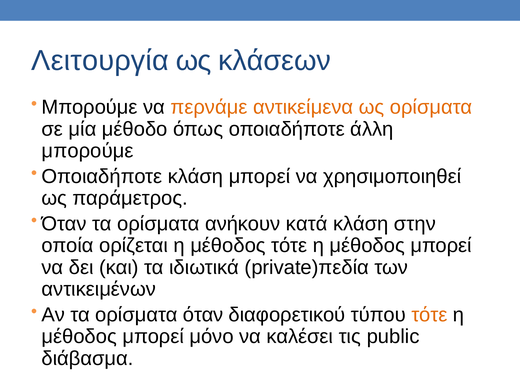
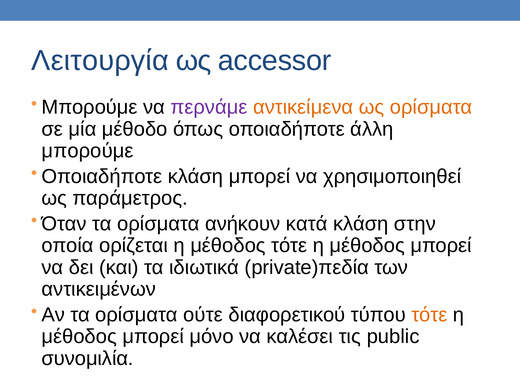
κλάσεων: κλάσεων -> accessor
περνάμε colour: orange -> purple
ορίσματα όταν: όταν -> ούτε
διάβασμα: διάβασμα -> συνομιλία
